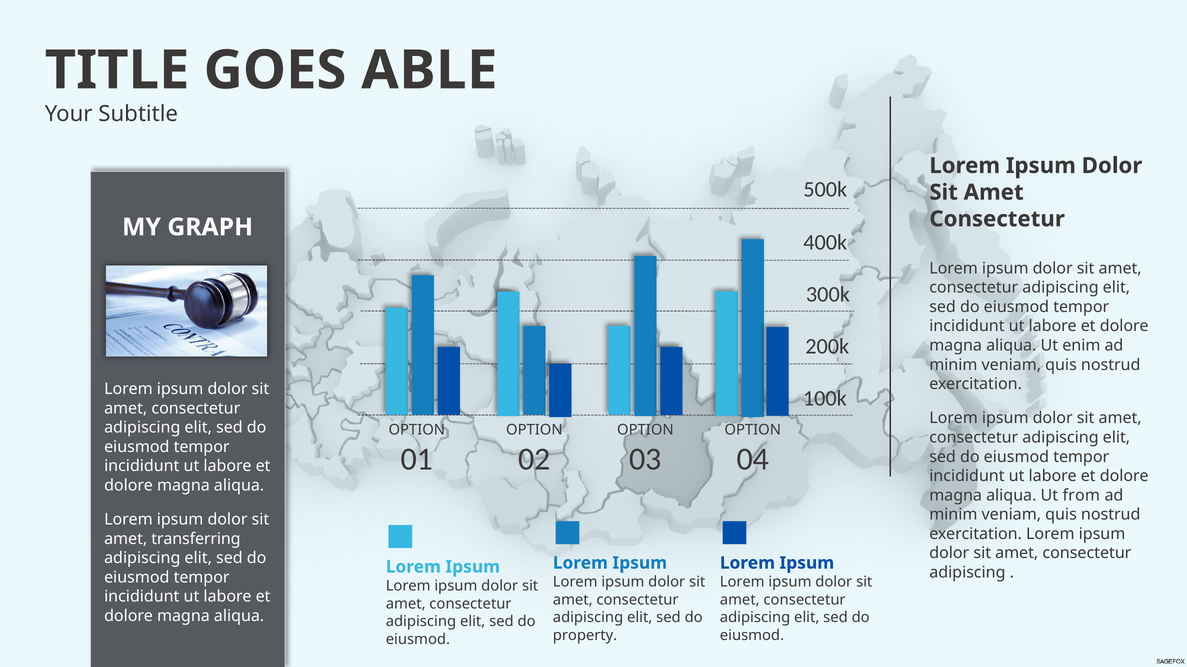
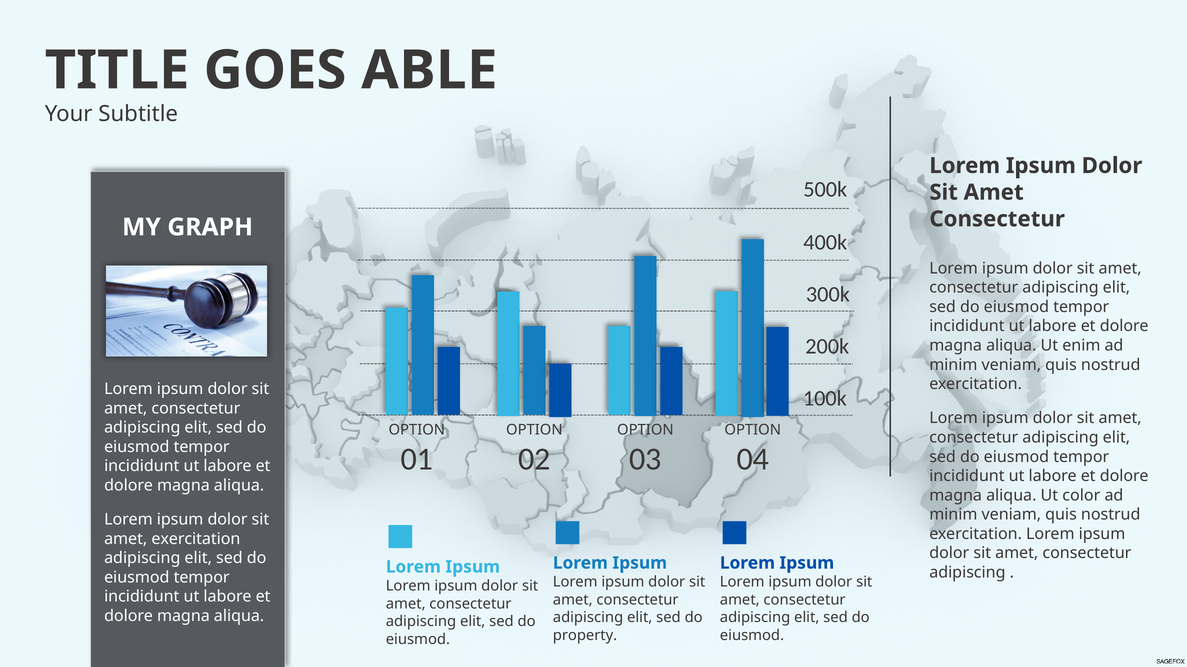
from: from -> color
amet transferring: transferring -> exercitation
